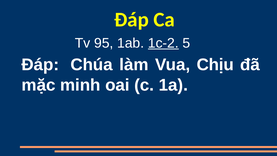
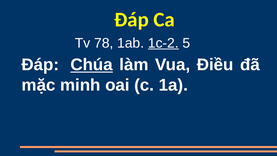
95: 95 -> 78
Chúa underline: none -> present
Chịu: Chịu -> Điều
